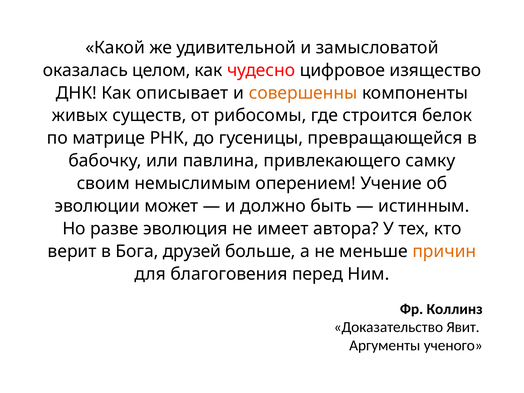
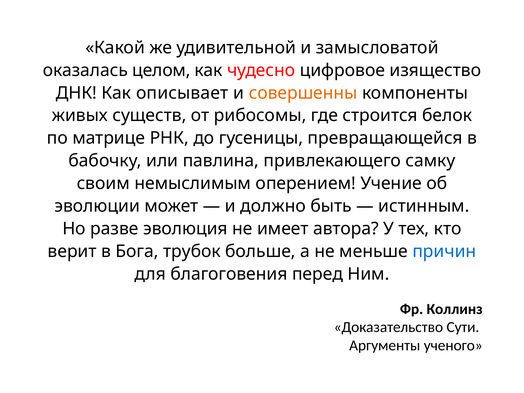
друзей: друзей -> трубок
причин colour: orange -> blue
Явит: Явит -> Сути
